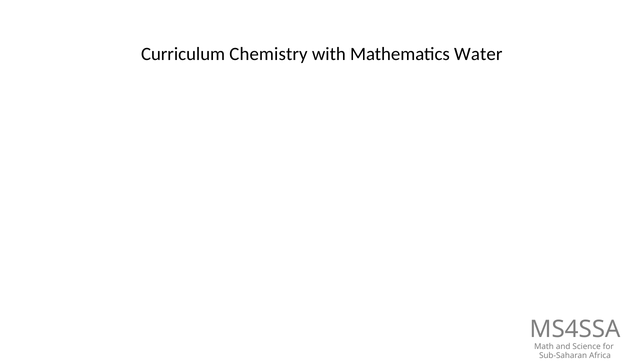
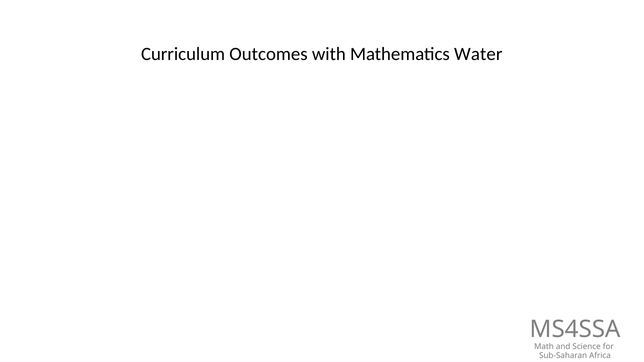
Chemistry: Chemistry -> Outcomes
